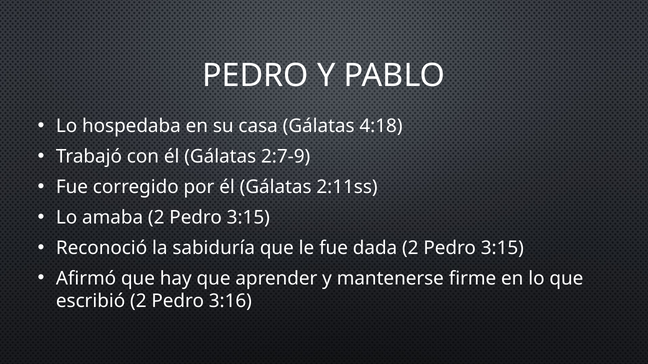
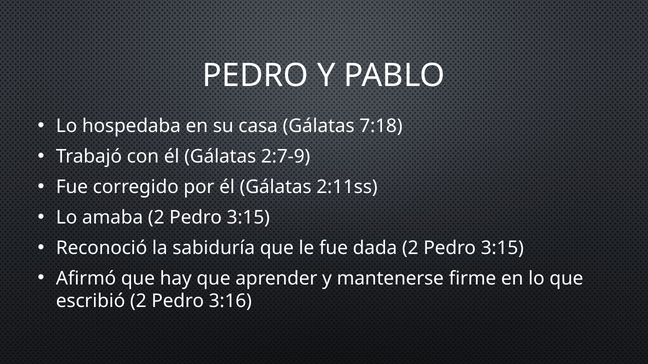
4:18: 4:18 -> 7:18
